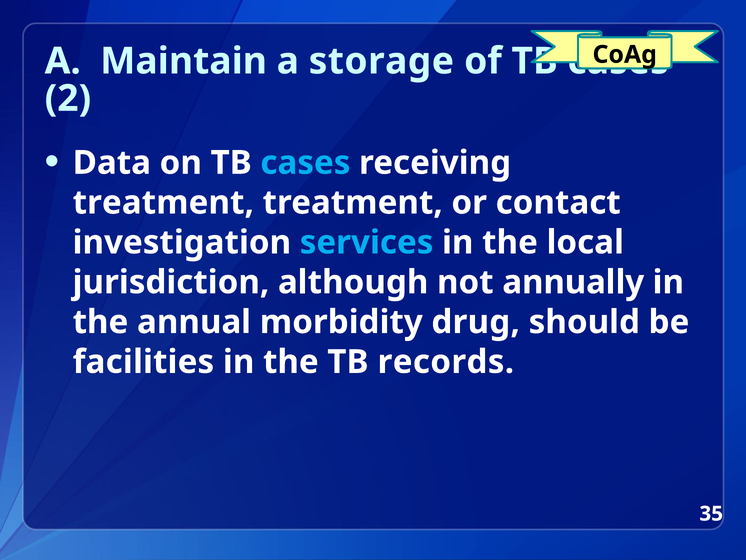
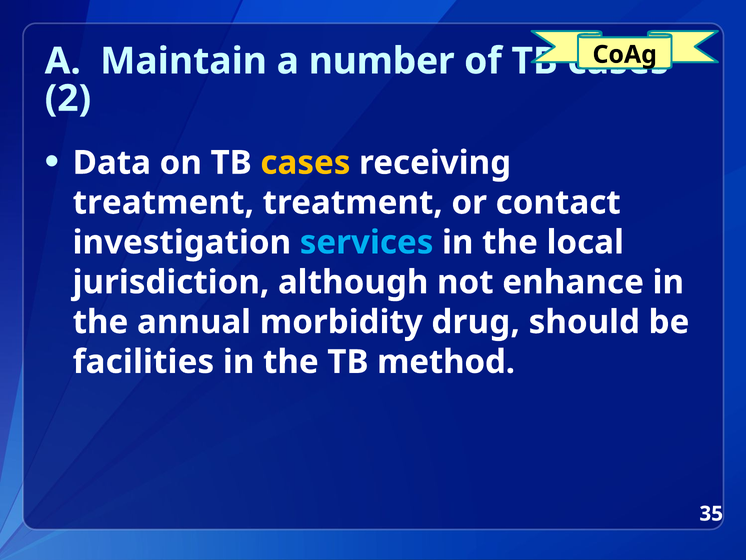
storage: storage -> number
cases at (305, 163) colour: light blue -> yellow
annually: annually -> enhance
records: records -> method
